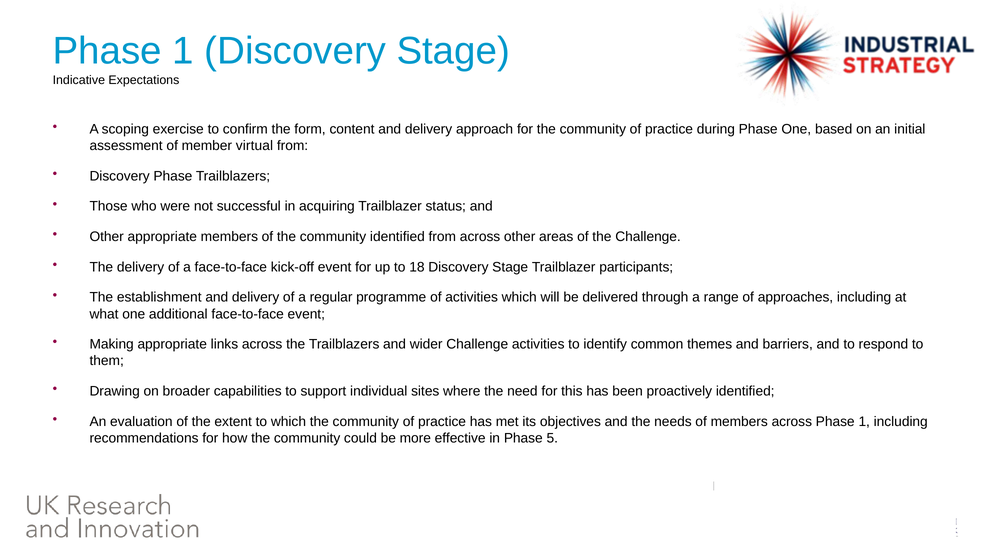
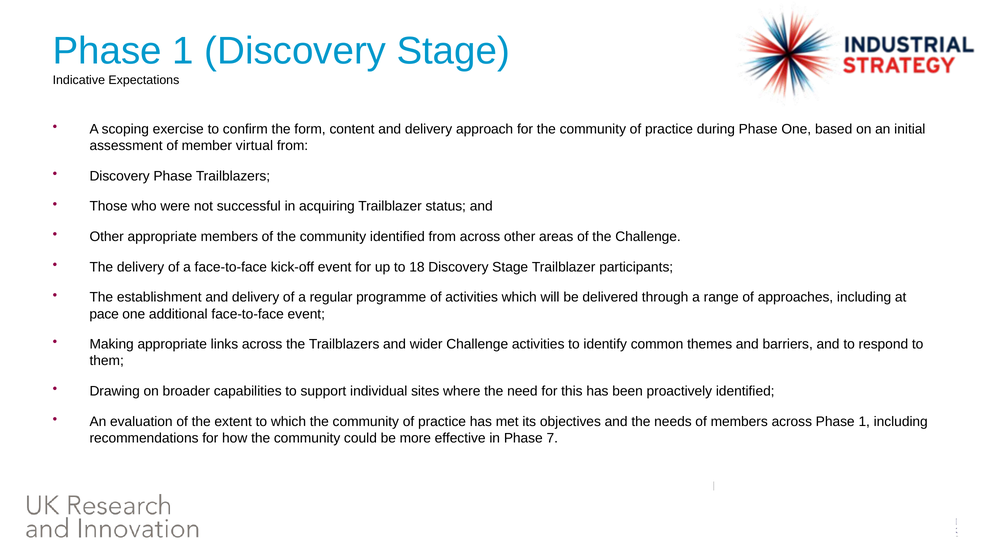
what: what -> pace
5: 5 -> 7
